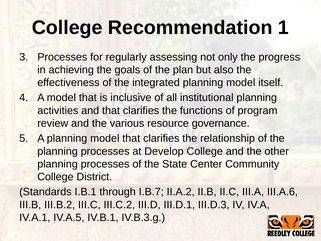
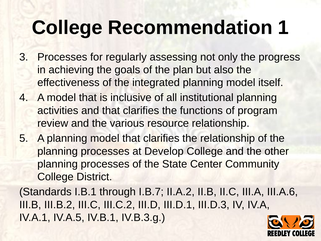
resource governance: governance -> relationship
